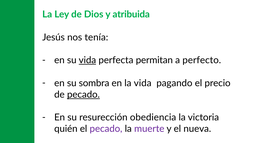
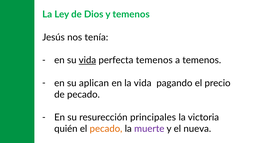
y atribuida: atribuida -> temenos
perfecta permitan: permitan -> temenos
a perfecto: perfecto -> temenos
sombra: sombra -> aplican
pecado at (83, 95) underline: present -> none
obediencia: obediencia -> principales
pecado at (106, 129) colour: purple -> orange
